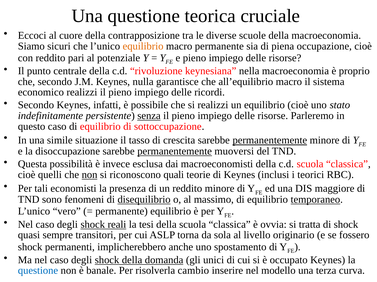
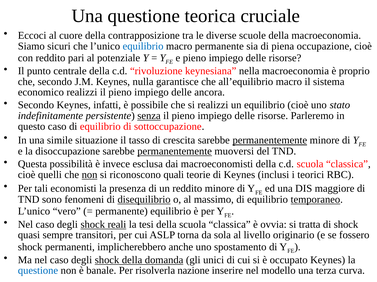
equilibrio at (143, 46) colour: orange -> blue
ricordi: ricordi -> ancora
cambio: cambio -> nazione
